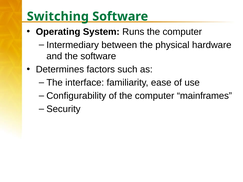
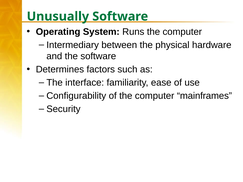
Switching: Switching -> Unusually
